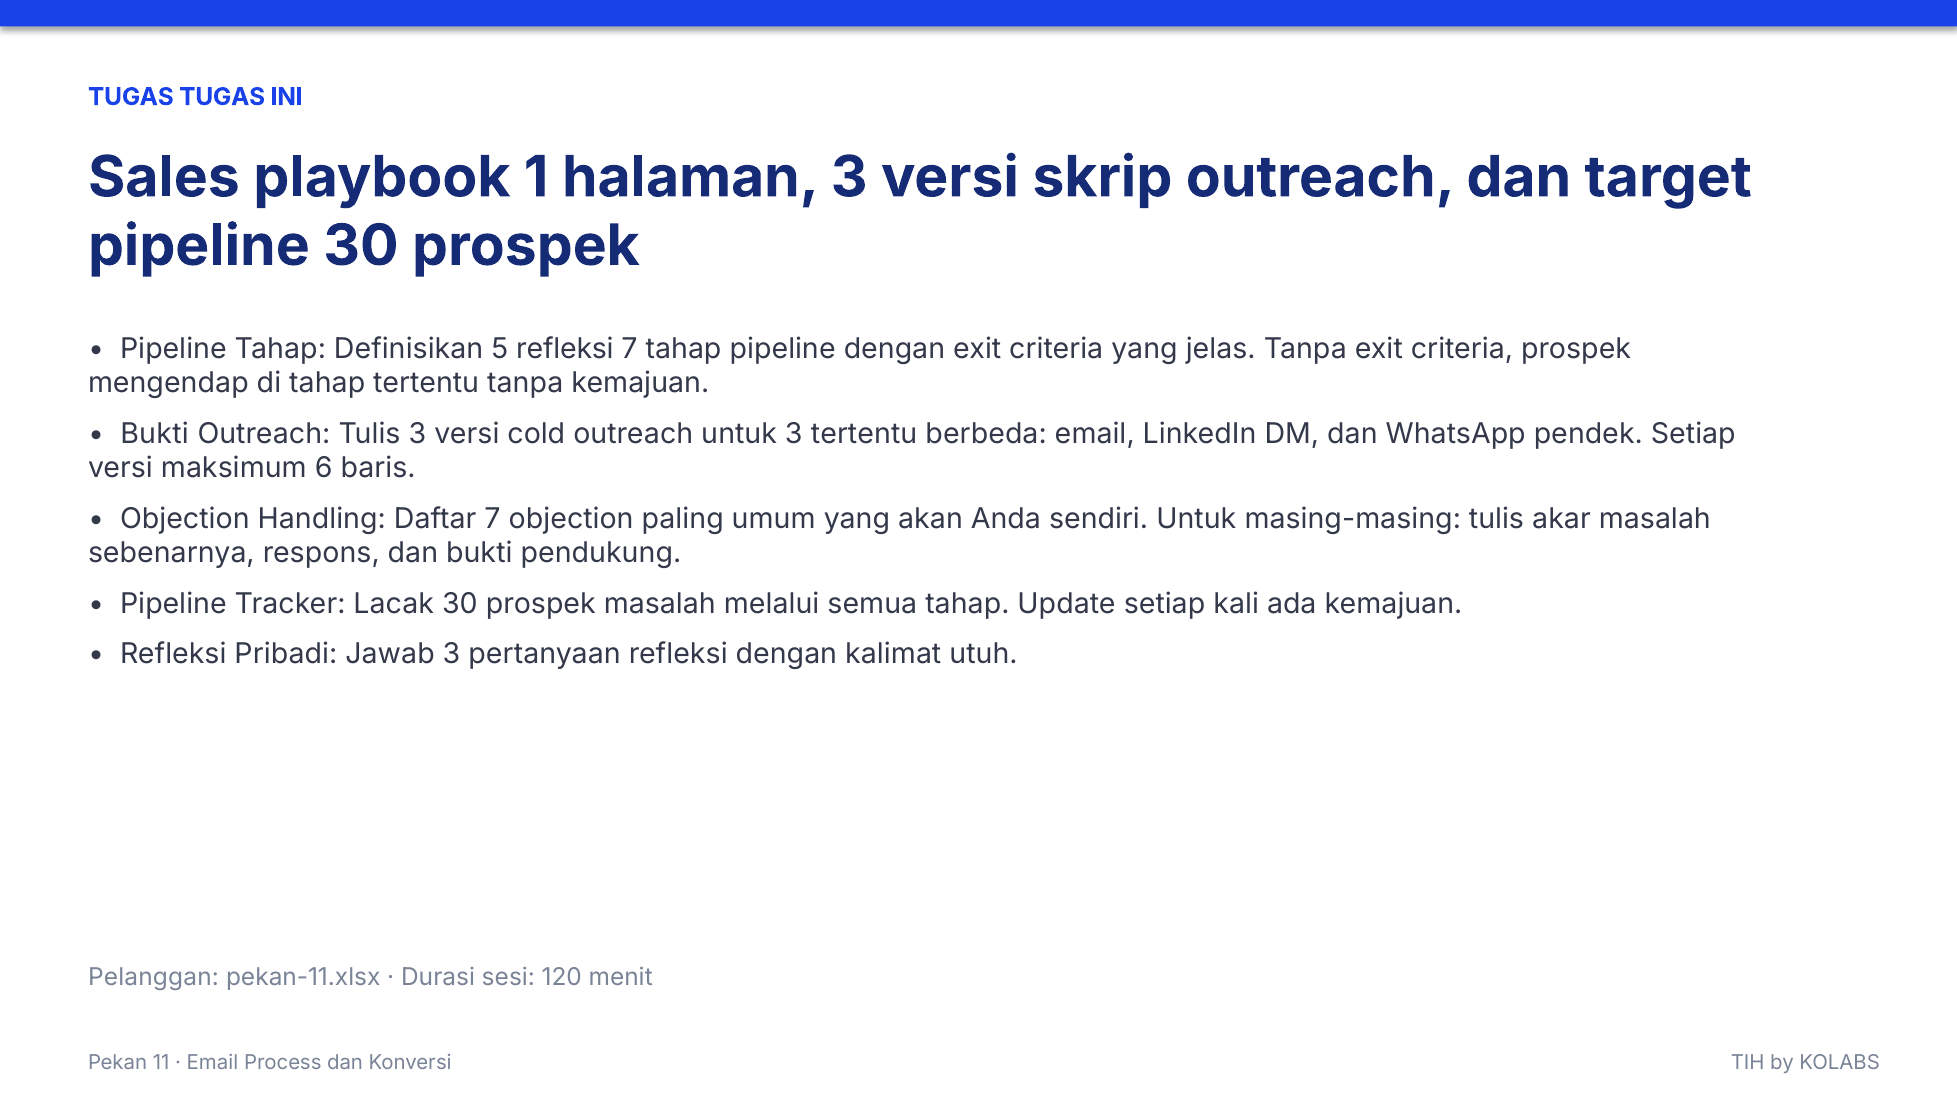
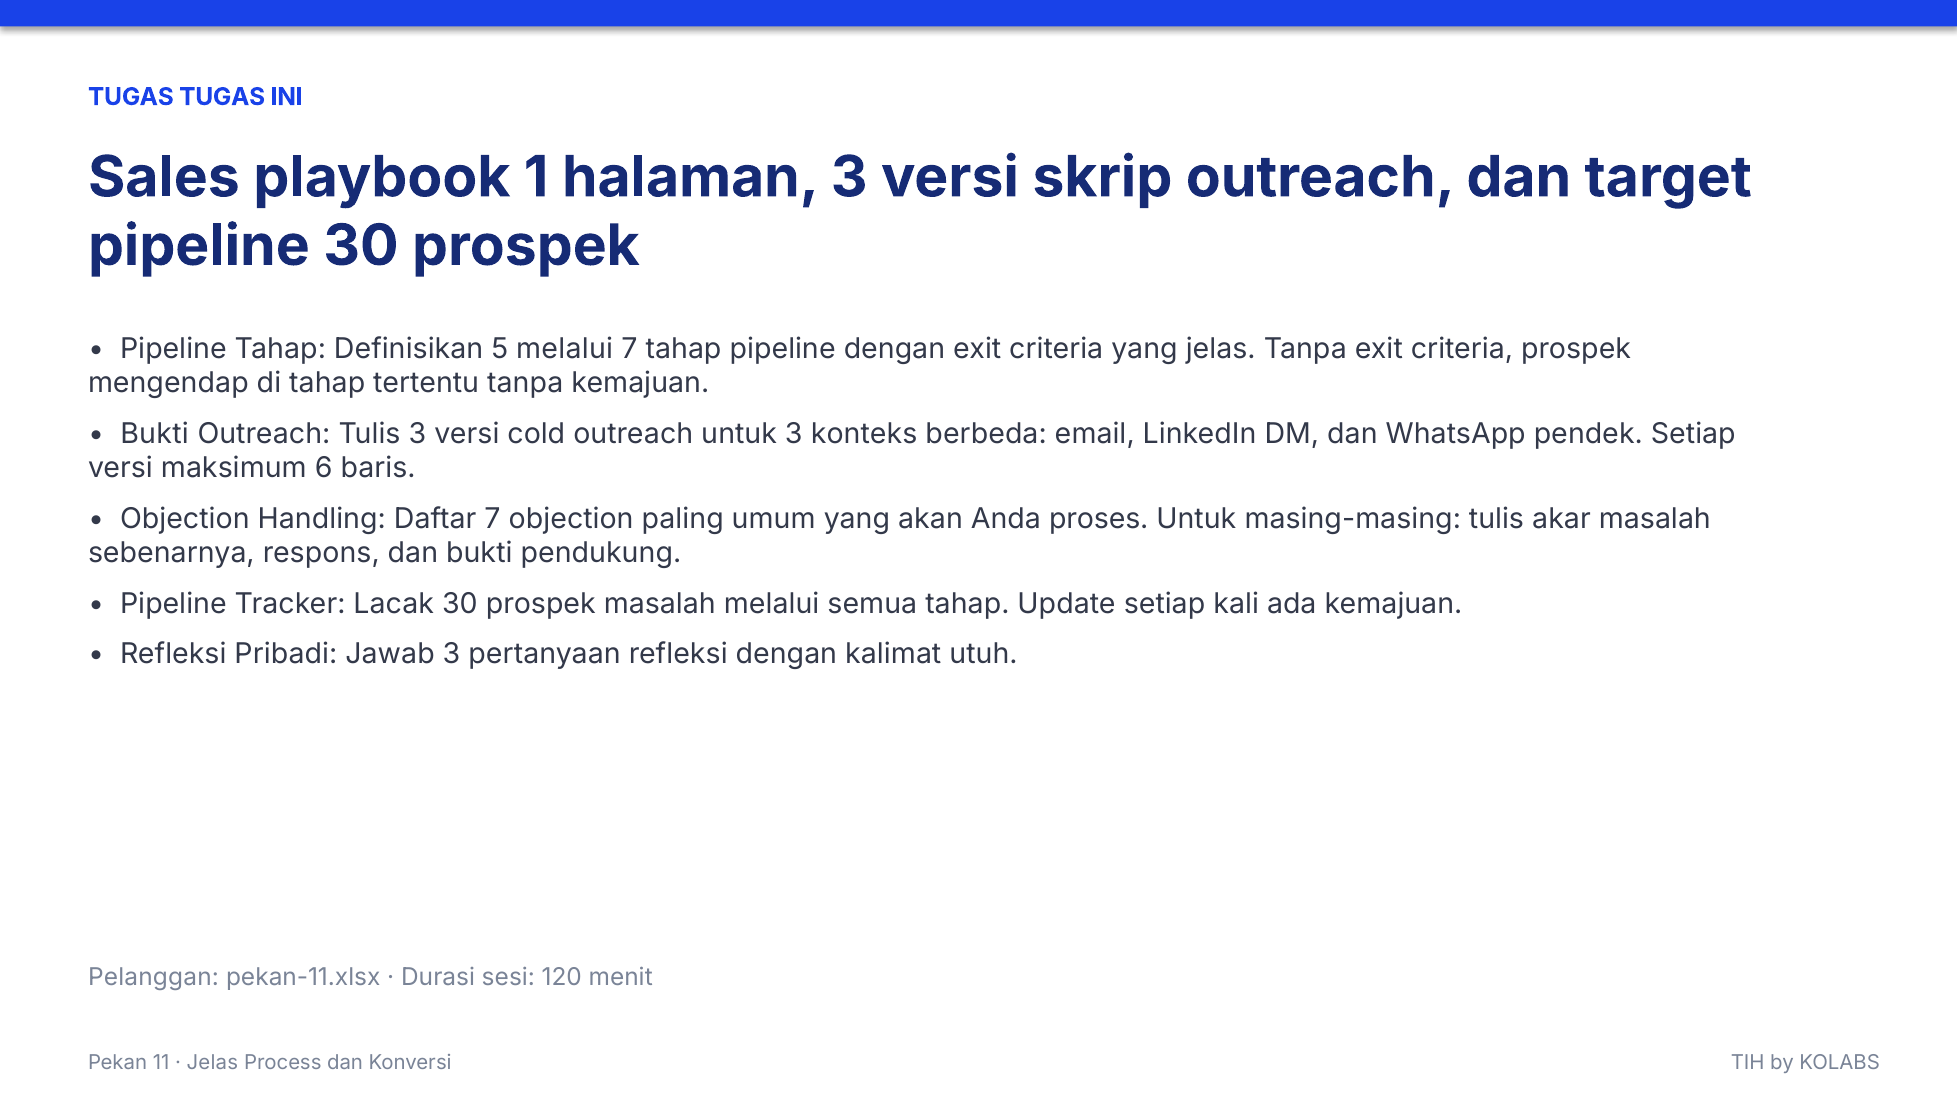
5 refleksi: refleksi -> melalui
3 tertentu: tertentu -> konteks
sendiri: sendiri -> proses
Email at (212, 1063): Email -> Jelas
